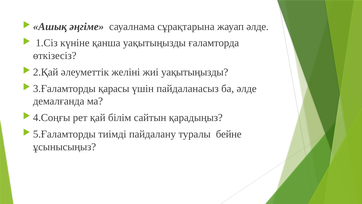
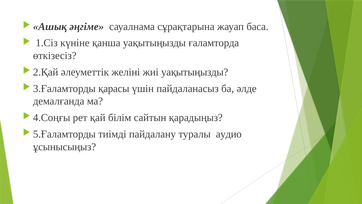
жауап әлде: әлде -> баса
бейне: бейне -> аудио
